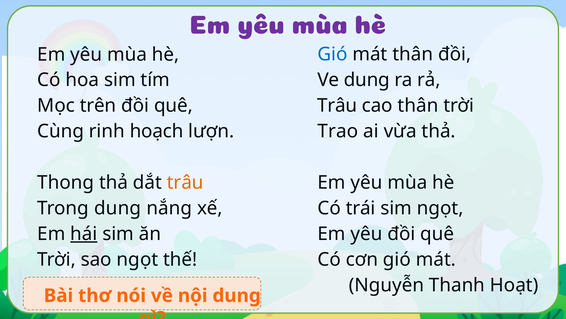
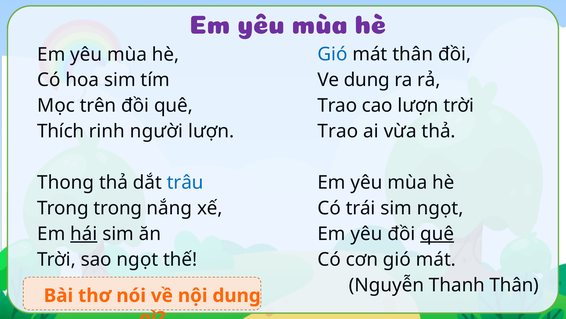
Trâu at (337, 105): Trâu -> Trao
cao thân: thân -> lượn
Cùng: Cùng -> Thích
hoạch: hoạch -> người
trâu at (185, 182) colour: orange -> blue
Trong dung: dung -> trong
quê at (437, 233) underline: none -> present
Thanh Hoạt: Hoạt -> Thân
